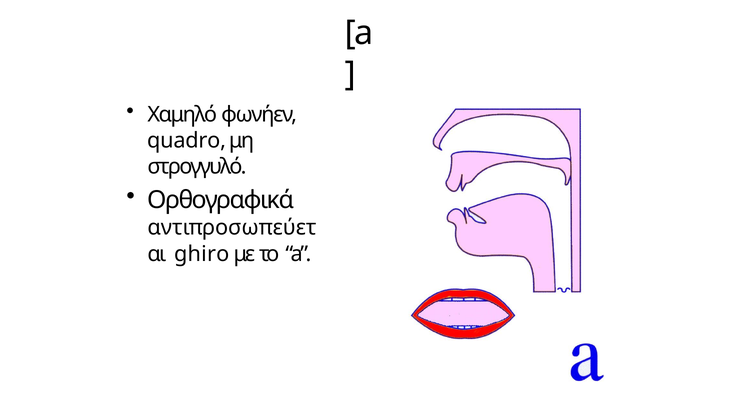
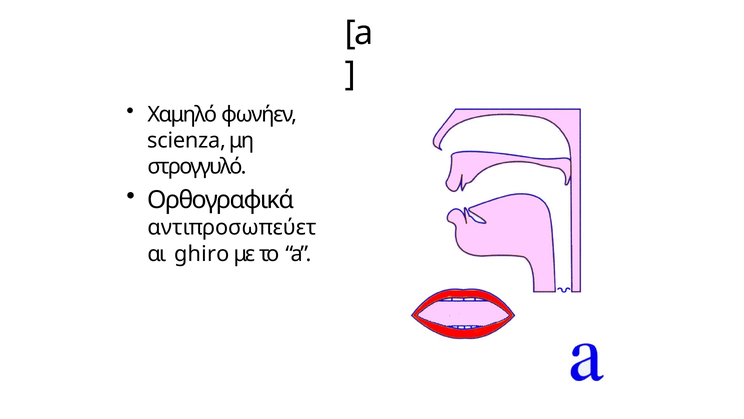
quadro: quadro -> scienza
